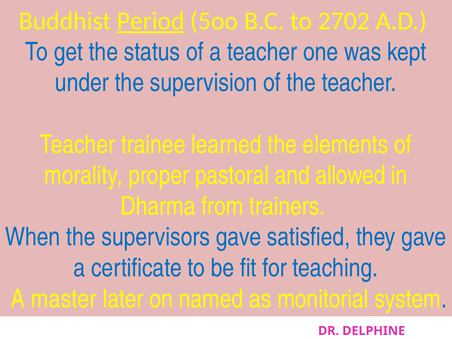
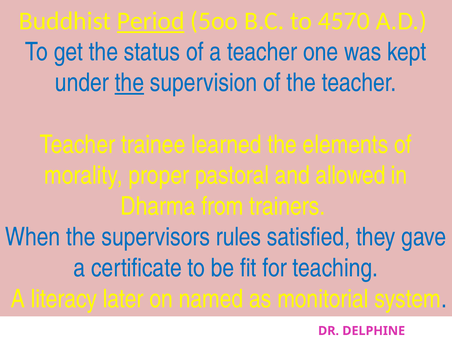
2702: 2702 -> 4570
the at (129, 83) underline: none -> present
supervisors gave: gave -> rules
master: master -> literacy
